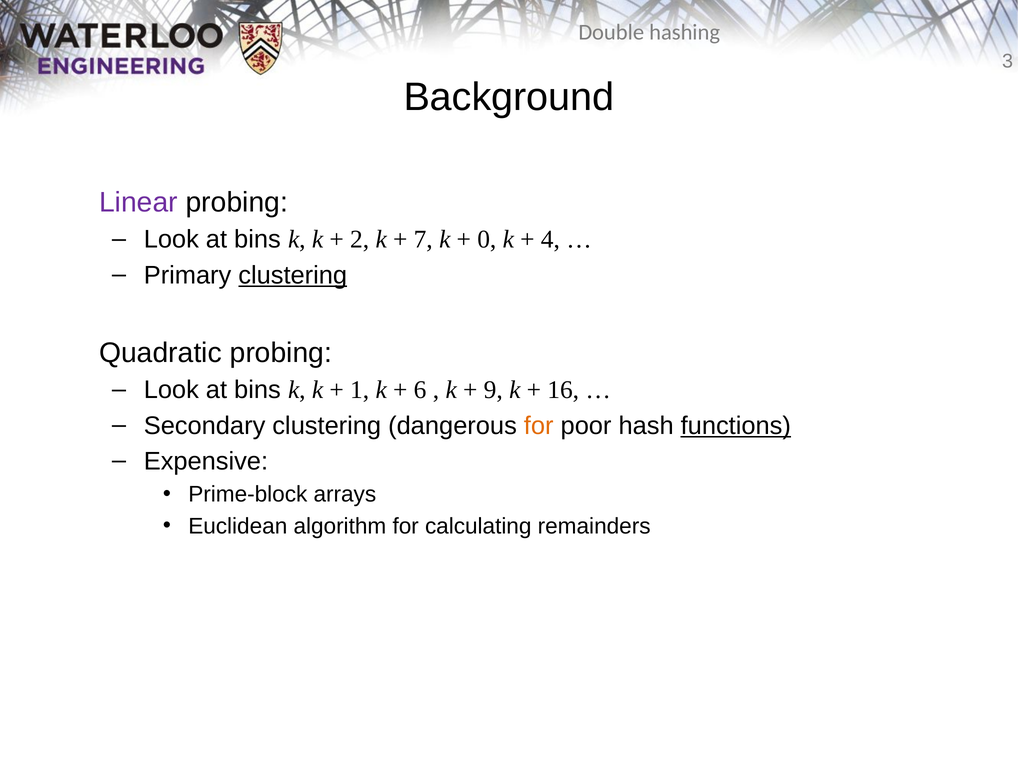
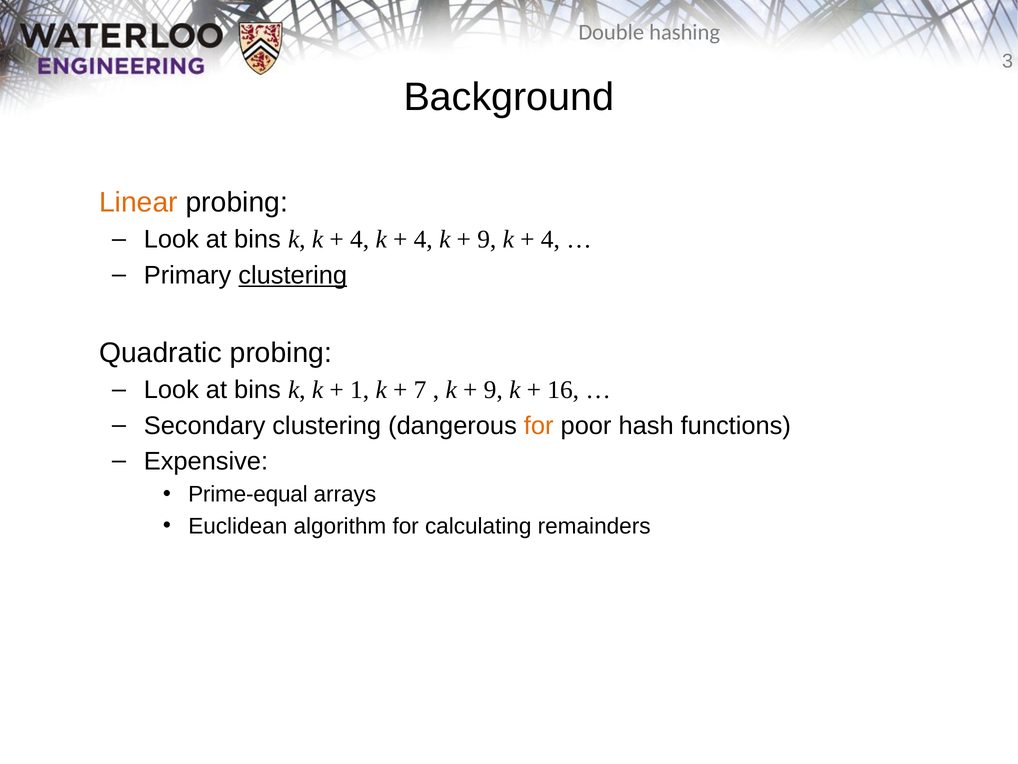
Linear colour: purple -> orange
2 at (360, 239): 2 -> 4
7 at (423, 239): 7 -> 4
0 at (487, 239): 0 -> 9
6: 6 -> 7
functions underline: present -> none
Prime-block: Prime-block -> Prime-equal
